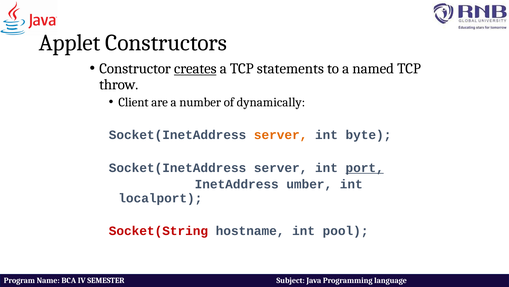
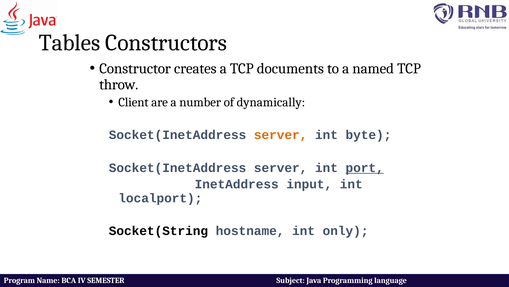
Applet: Applet -> Tables
creates underline: present -> none
statements: statements -> documents
umber: umber -> input
Socket(String colour: red -> black
pool: pool -> only
